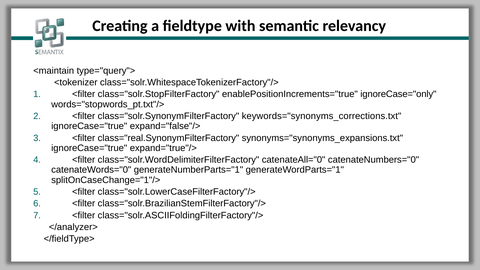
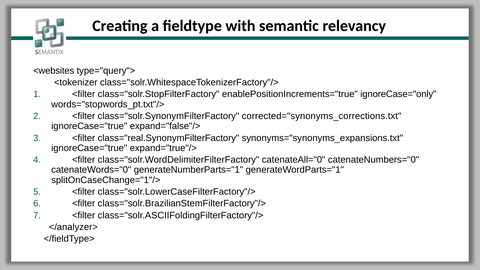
<maintain: <maintain -> <websites
keywords="synonyms_corrections.txt: keywords="synonyms_corrections.txt -> corrected="synonyms_corrections.txt
